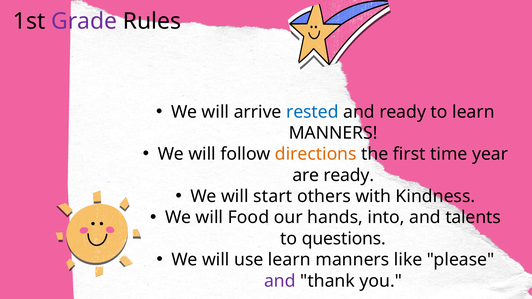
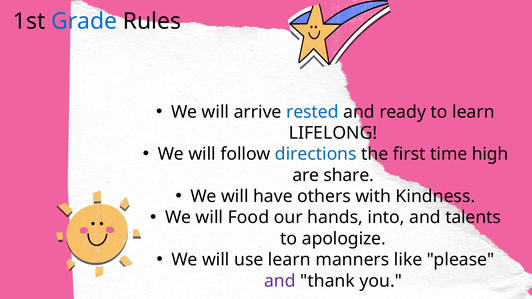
Grade colour: purple -> blue
MANNERS at (333, 133): MANNERS -> LIFELONG
directions colour: orange -> blue
year: year -> high
are ready: ready -> share
start: start -> have
questions: questions -> apologize
